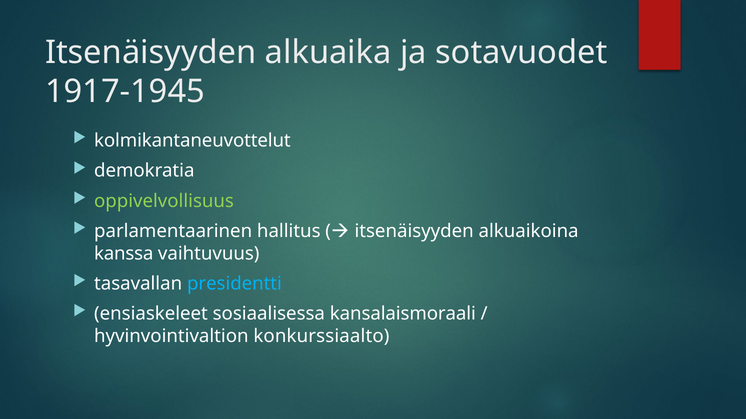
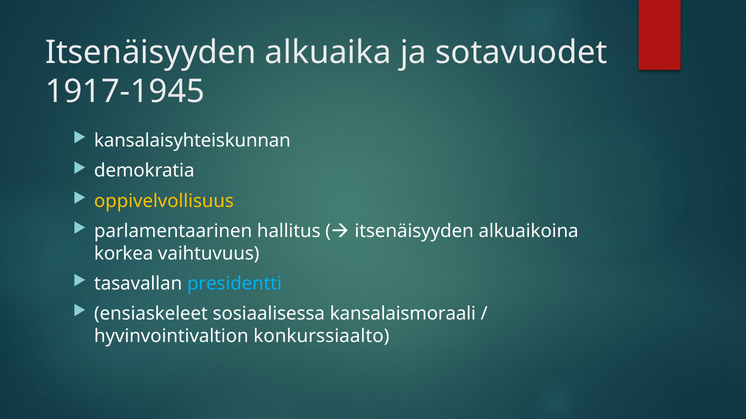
kolmikantaneuvottelut: kolmikantaneuvottelut -> kansalaisyhteiskunnan
oppivelvollisuus colour: light green -> yellow
kanssa: kanssa -> korkea
